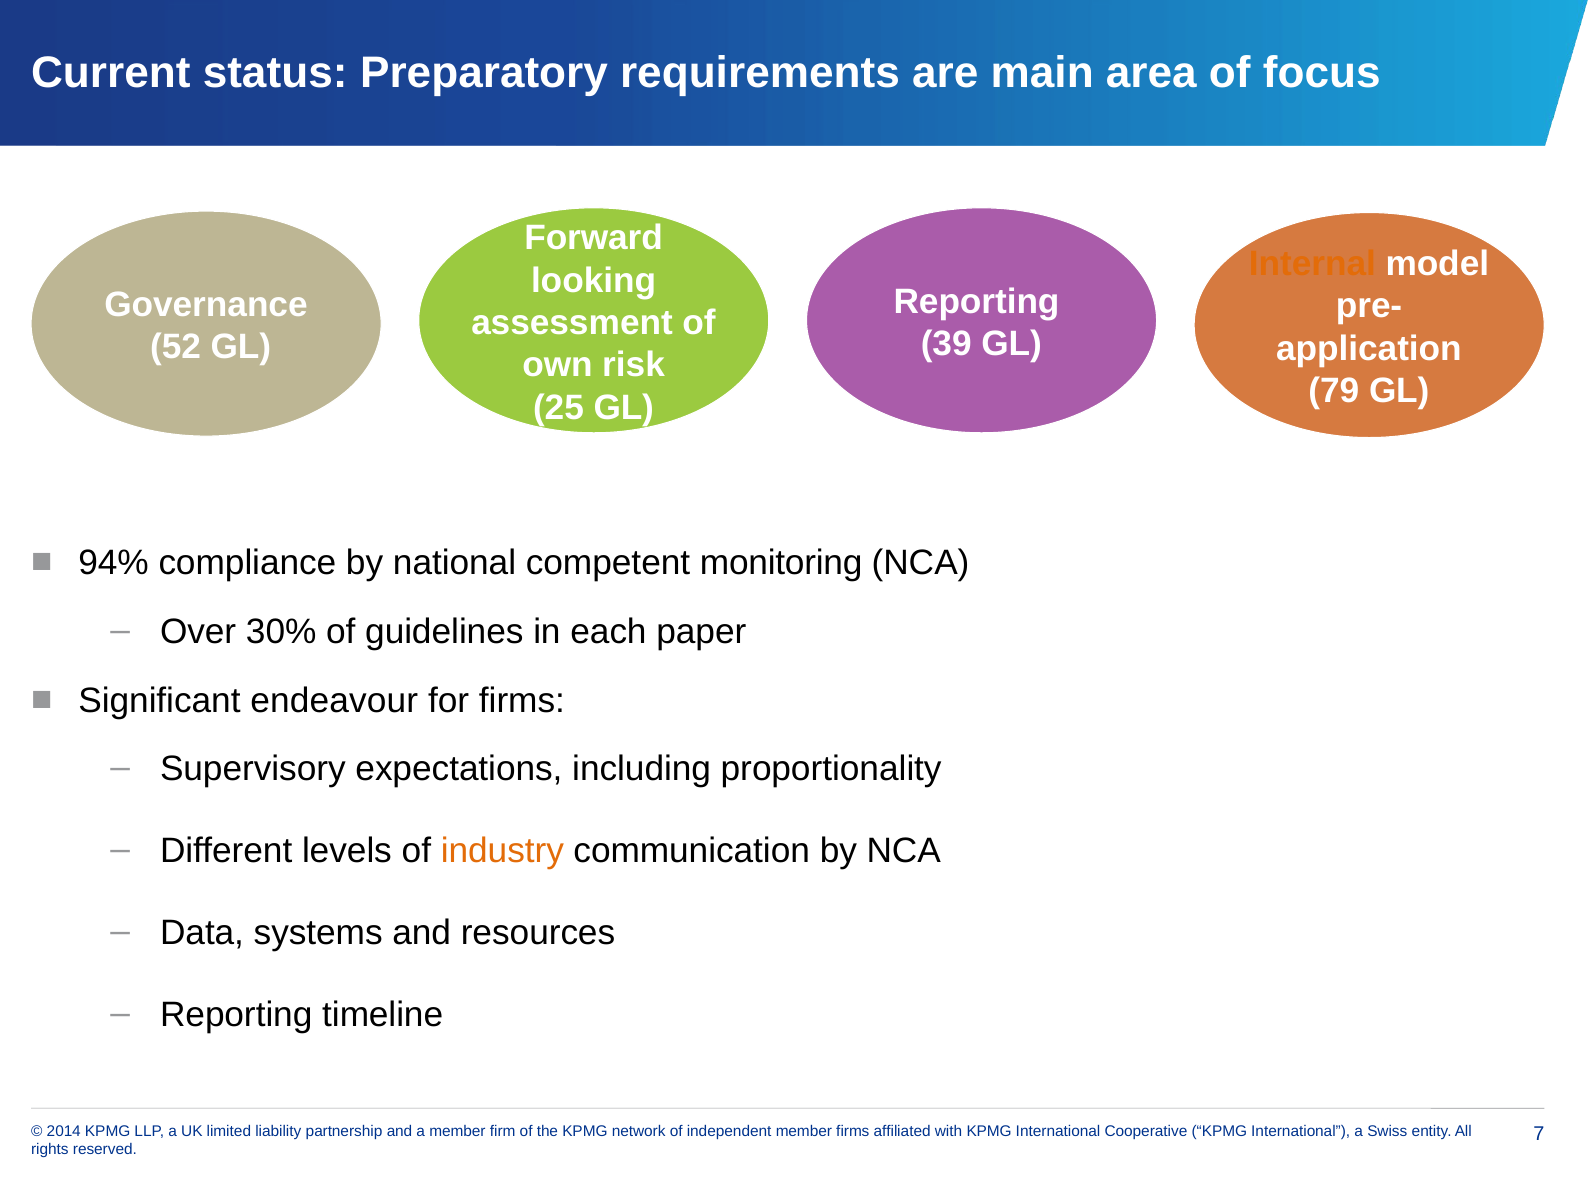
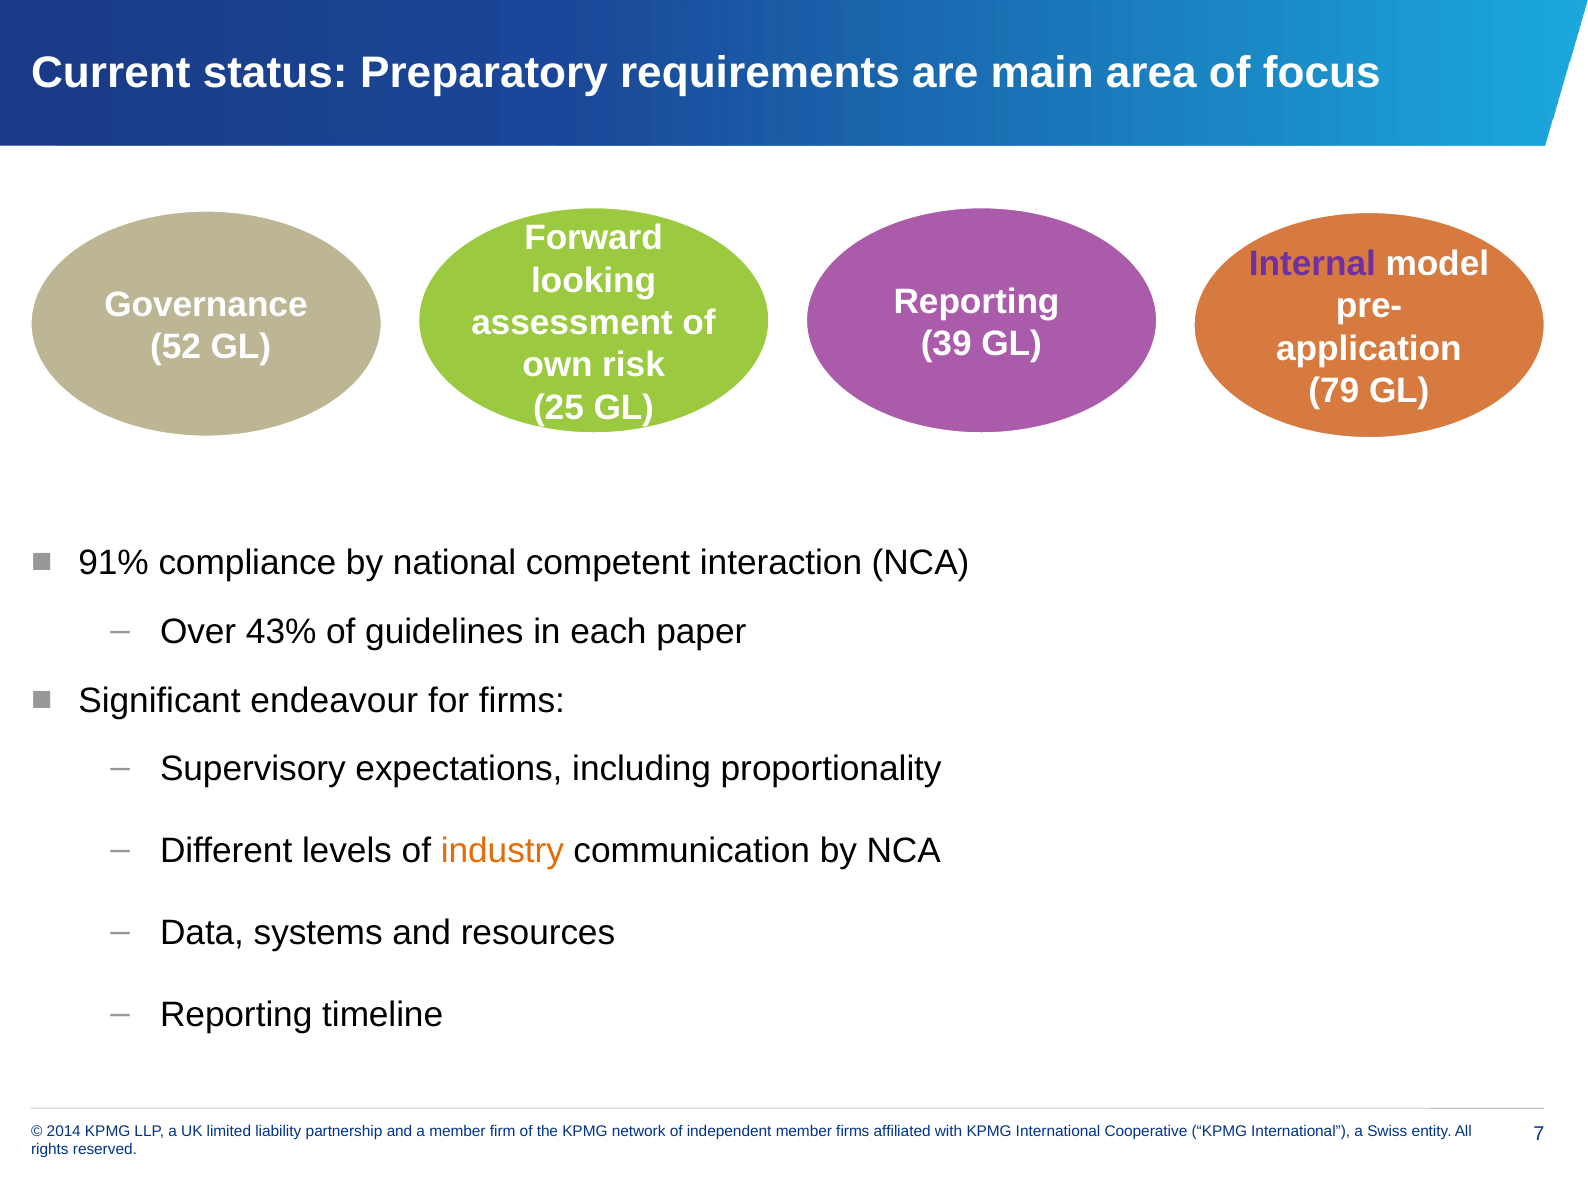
Internal colour: orange -> purple
94%: 94% -> 91%
monitoring: monitoring -> interaction
30%: 30% -> 43%
